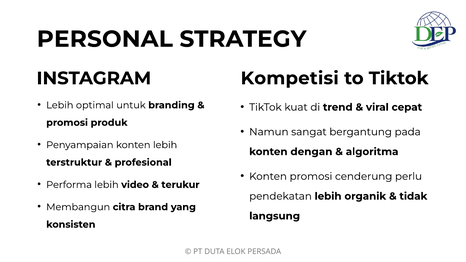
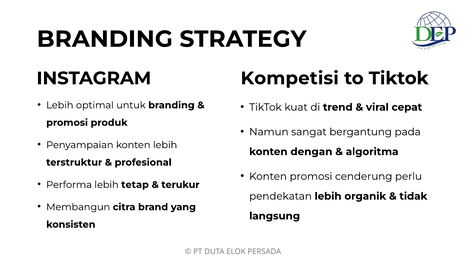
PERSONAL at (105, 39): PERSONAL -> BRANDING
video: video -> tetap
